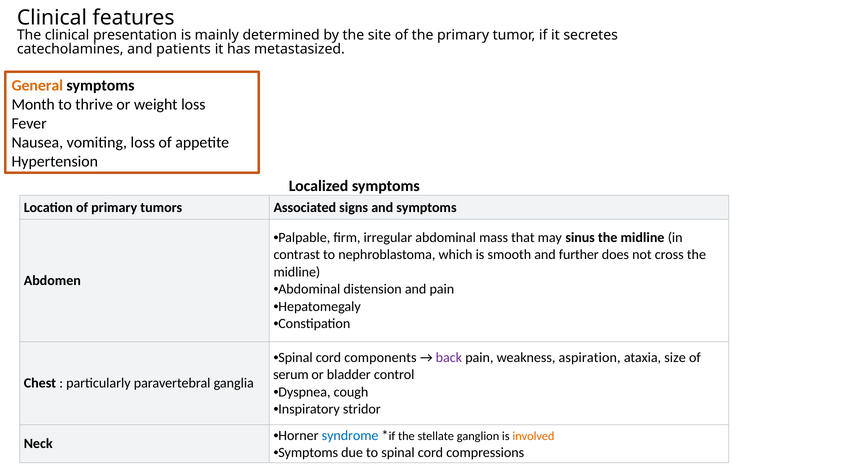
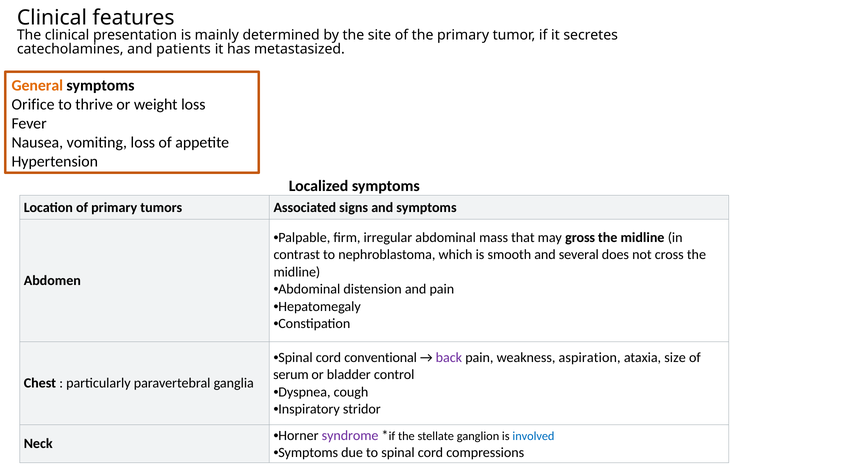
Month: Month -> Orifice
sinus: sinus -> gross
further: further -> several
components: components -> conventional
syndrome colour: blue -> purple
involved colour: orange -> blue
